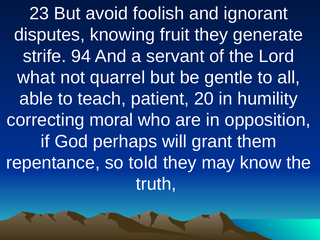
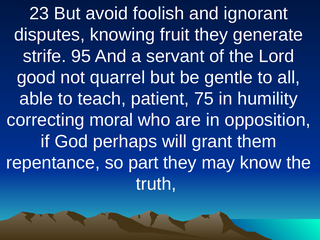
94: 94 -> 95
what: what -> good
20: 20 -> 75
told: told -> part
